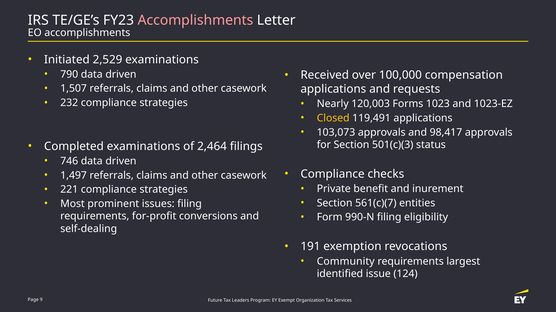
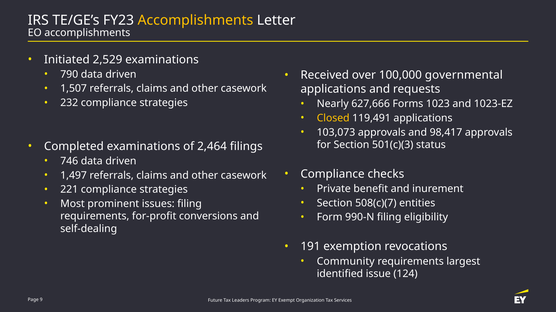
Accomplishments at (195, 20) colour: pink -> yellow
compensation: compensation -> governmental
120,003: 120,003 -> 627,666
561(c)(7: 561(c)(7 -> 508(c)(7
